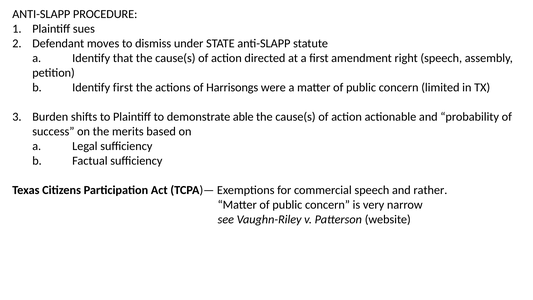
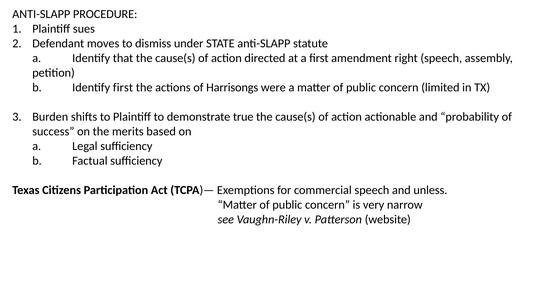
able: able -> true
rather: rather -> unless
